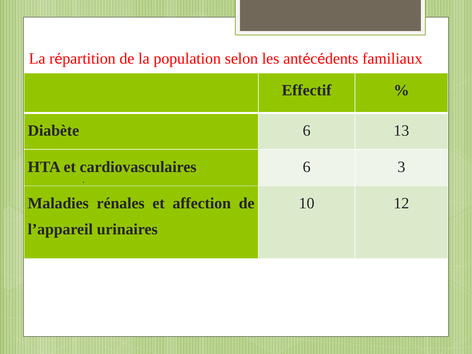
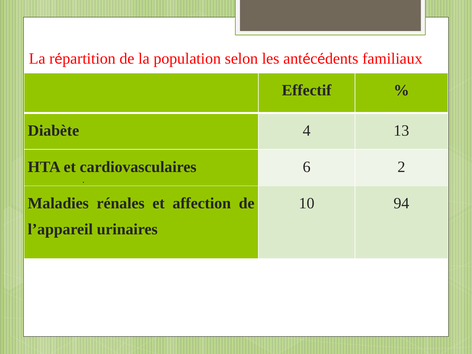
Diabète 6: 6 -> 4
3: 3 -> 2
12: 12 -> 94
